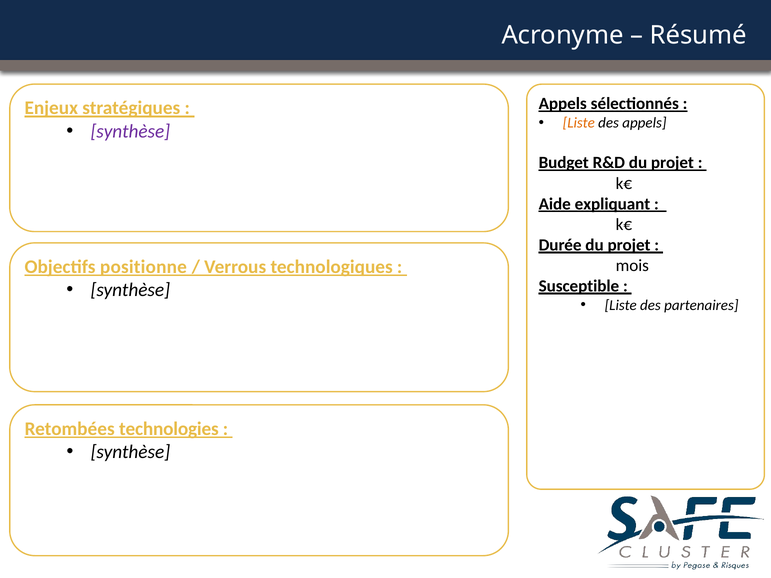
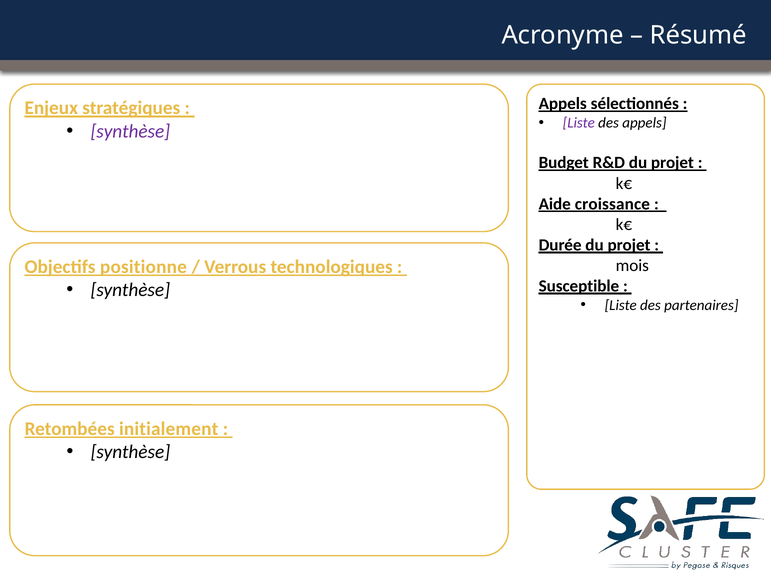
Liste at (579, 123) colour: orange -> purple
expliquant: expliquant -> croissance
technologies: technologies -> initialement
